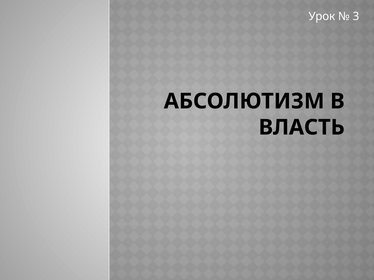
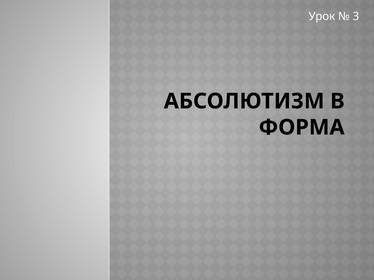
ВЛАСТЬ: ВЛАСТЬ -> ФОРМА
